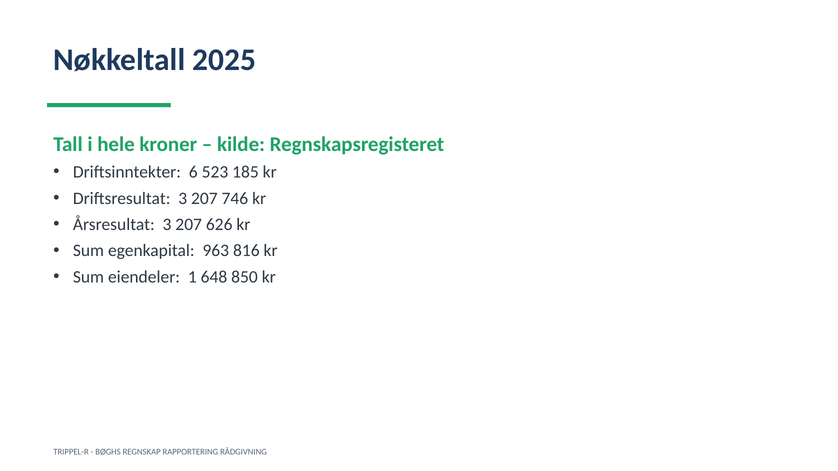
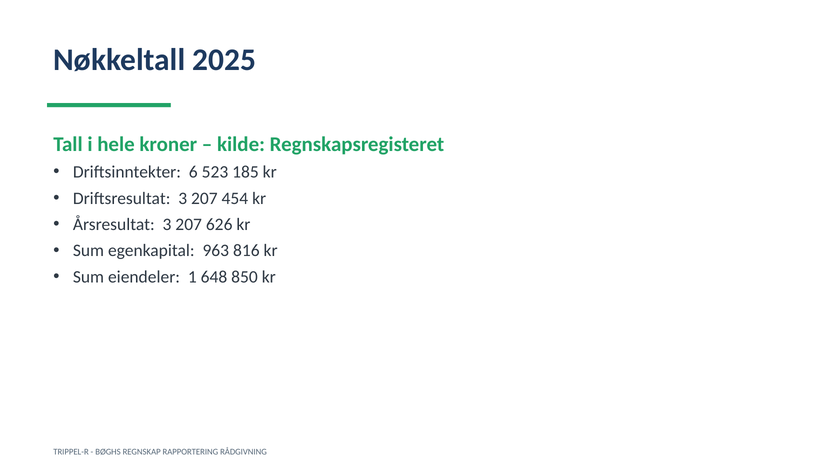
746: 746 -> 454
